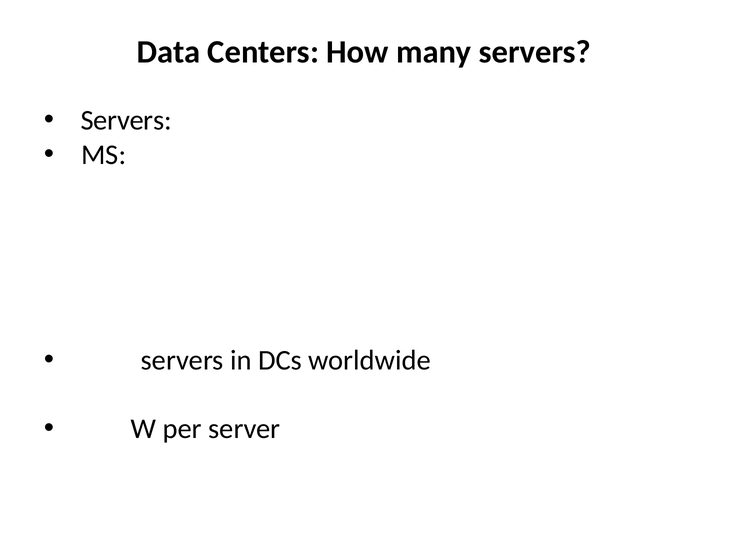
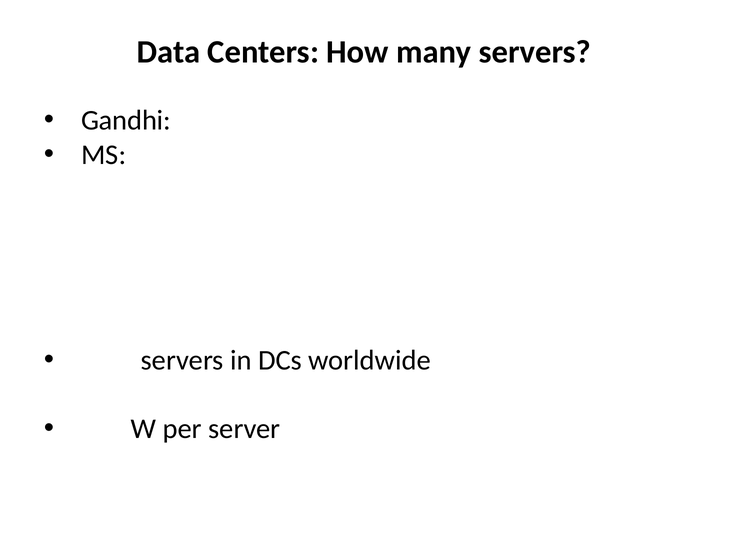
Servers at (126, 121): Servers -> Gandhi
